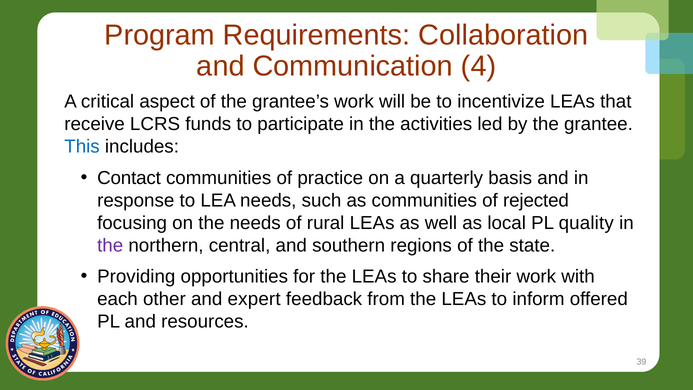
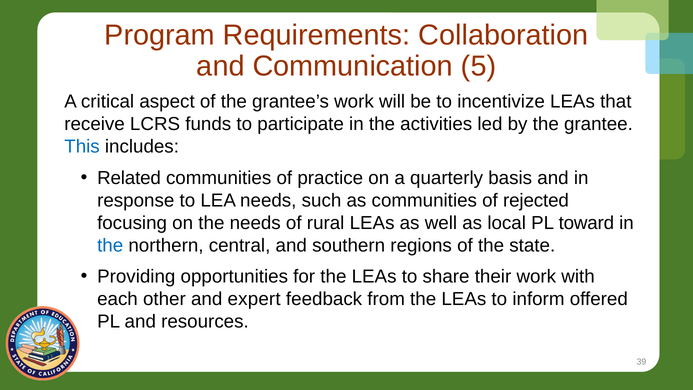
4: 4 -> 5
Contact: Contact -> Related
quality: quality -> toward
the at (110, 245) colour: purple -> blue
